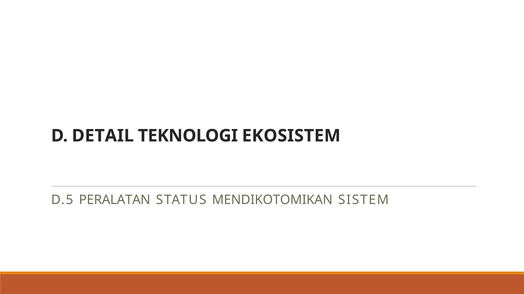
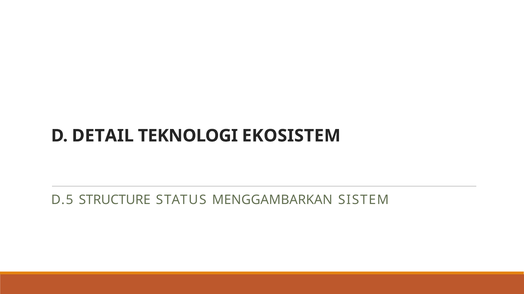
PERALATAN: PERALATAN -> STRUCTURE
MENDIKOTOMIKAN: MENDIKOTOMIKAN -> MENGGAMBARKAN
